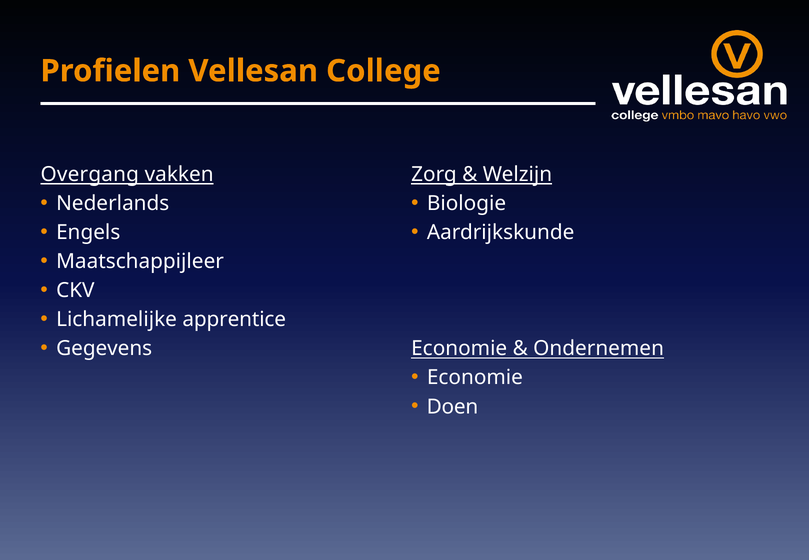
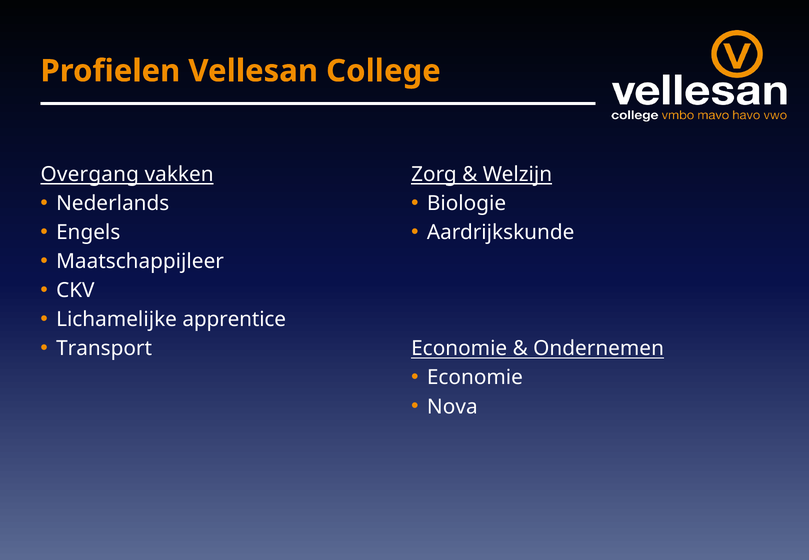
Gegevens: Gegevens -> Transport
Doen: Doen -> Nova
